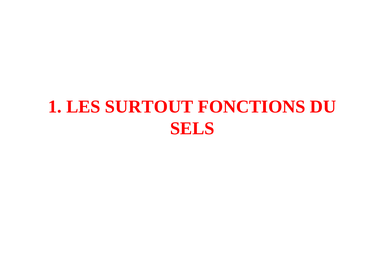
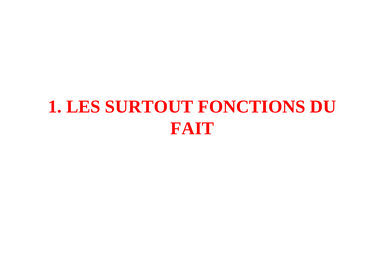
SELS: SELS -> FAIT
